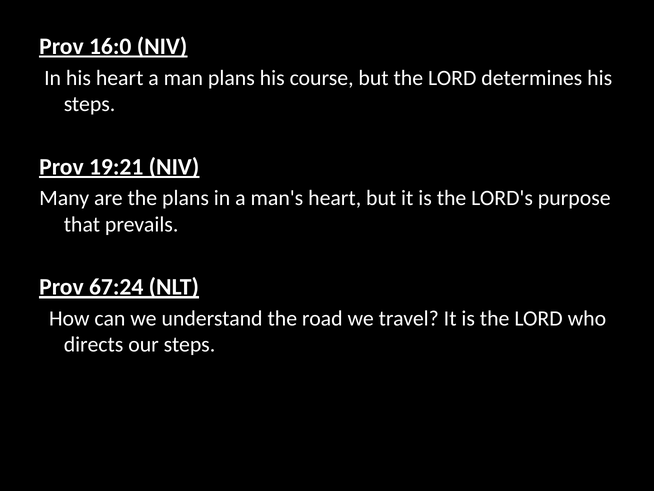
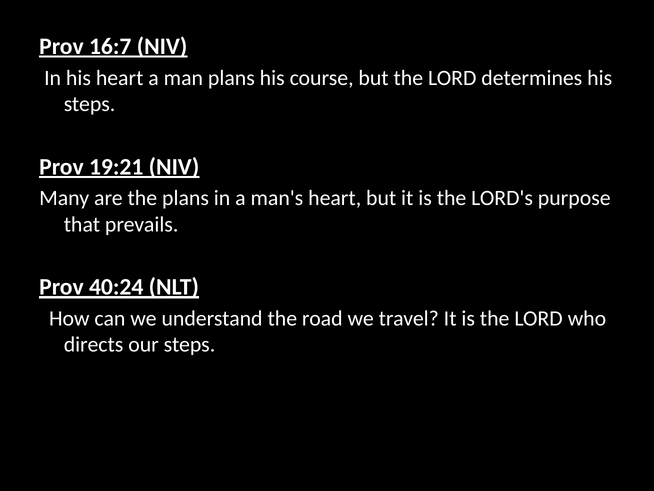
16:0: 16:0 -> 16:7
67:24: 67:24 -> 40:24
